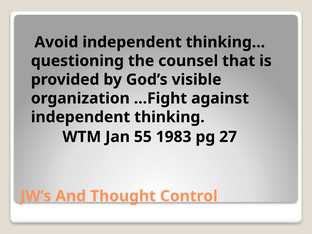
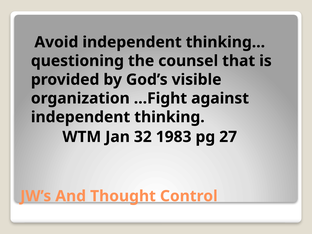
55: 55 -> 32
